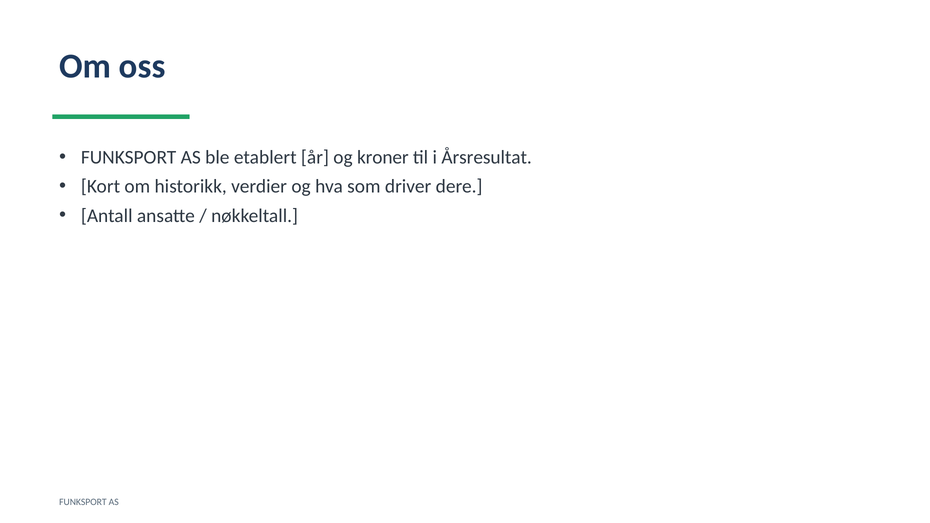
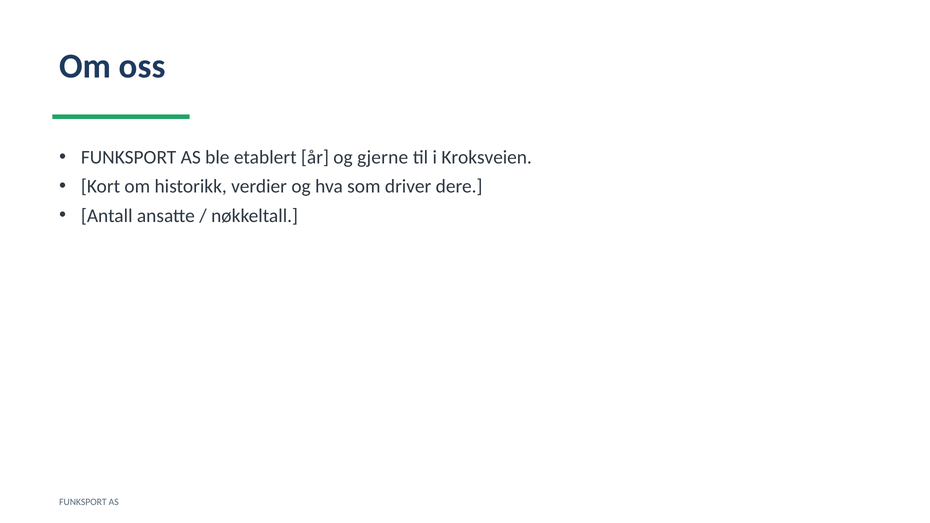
kroner: kroner -> gjerne
Årsresultat: Årsresultat -> Kroksveien
